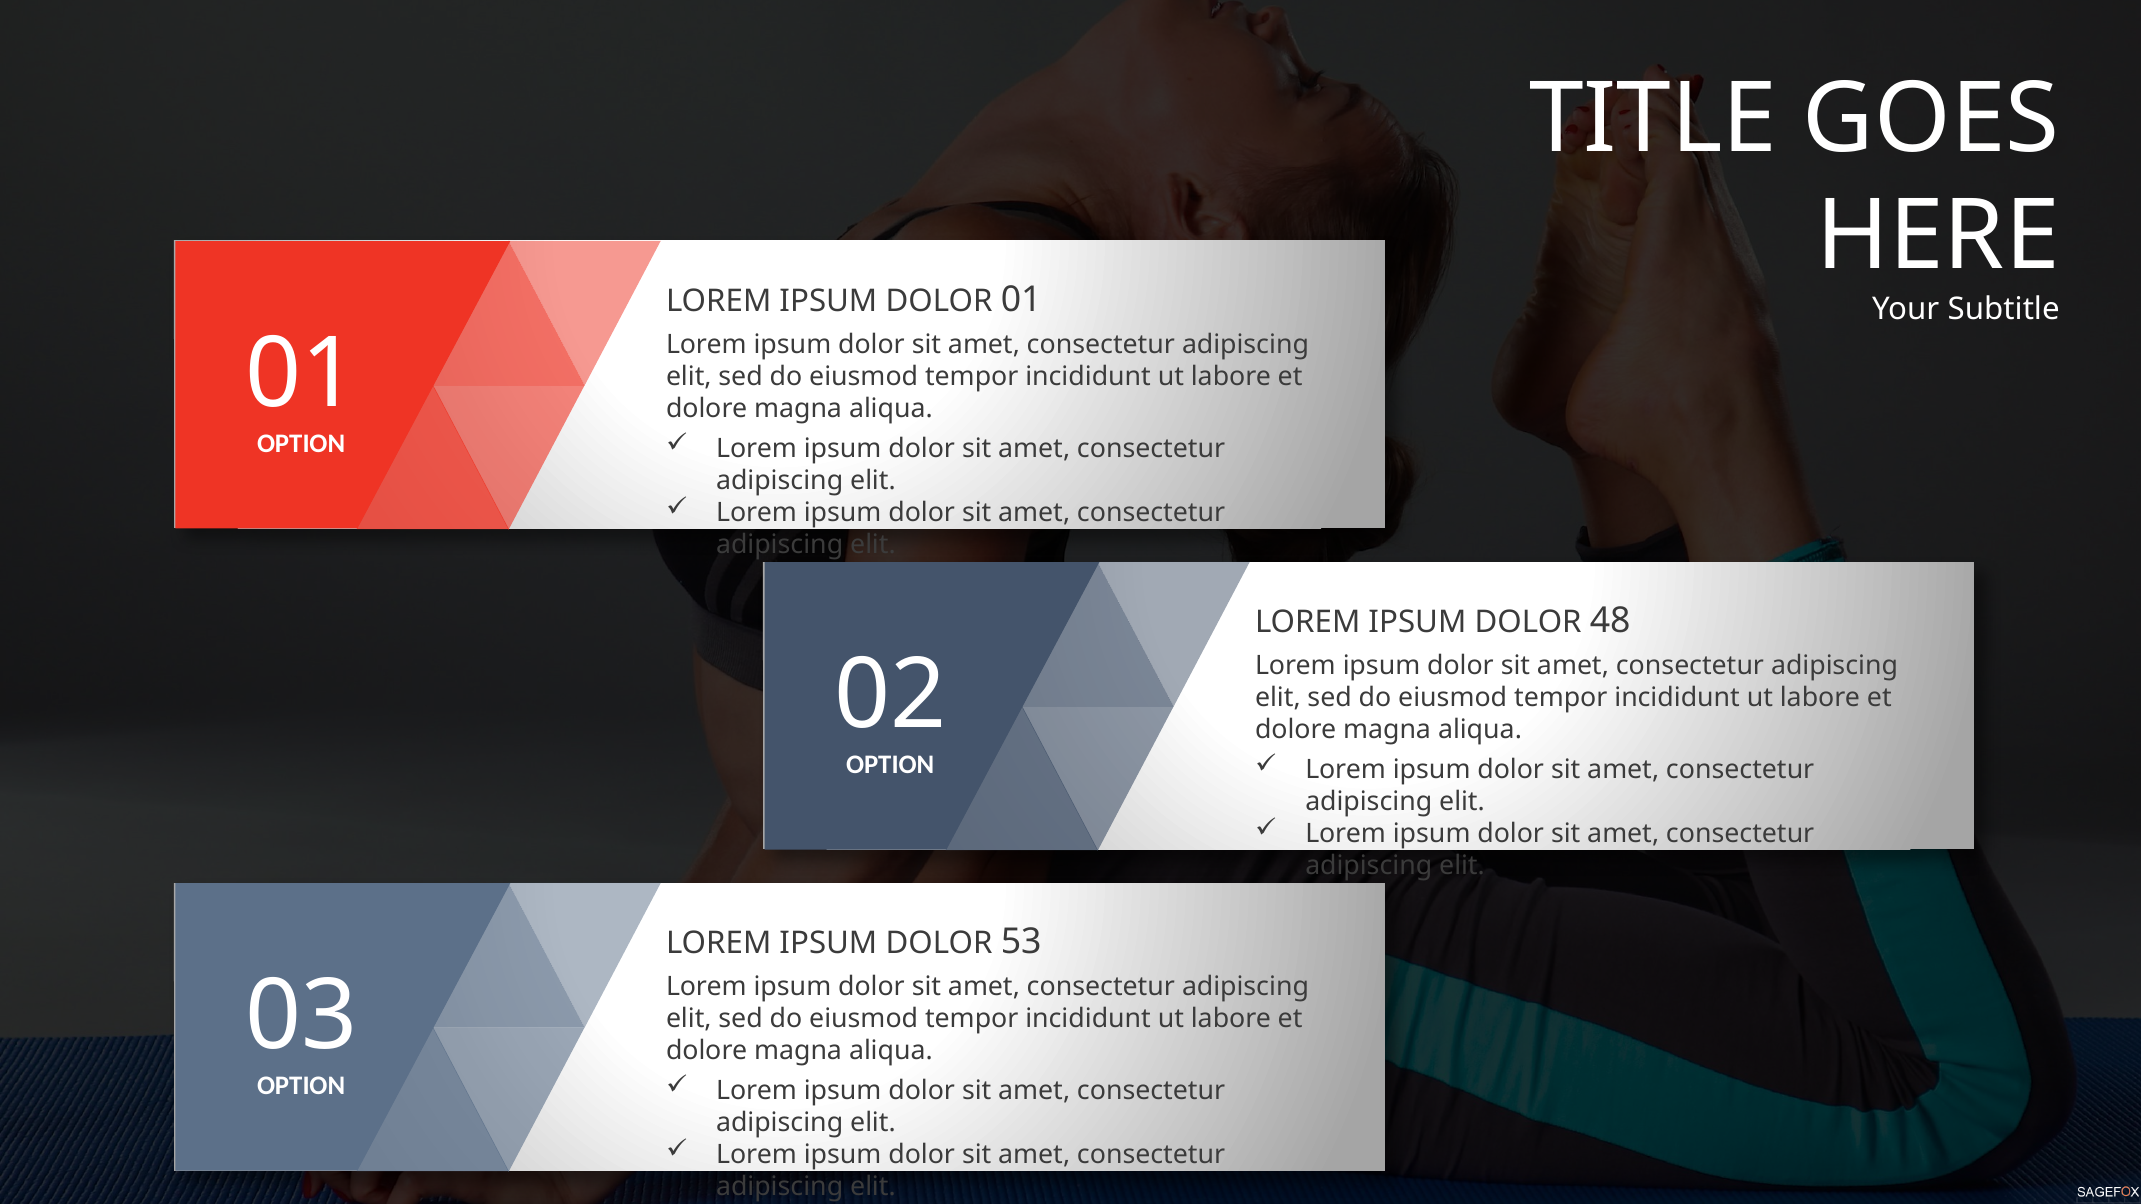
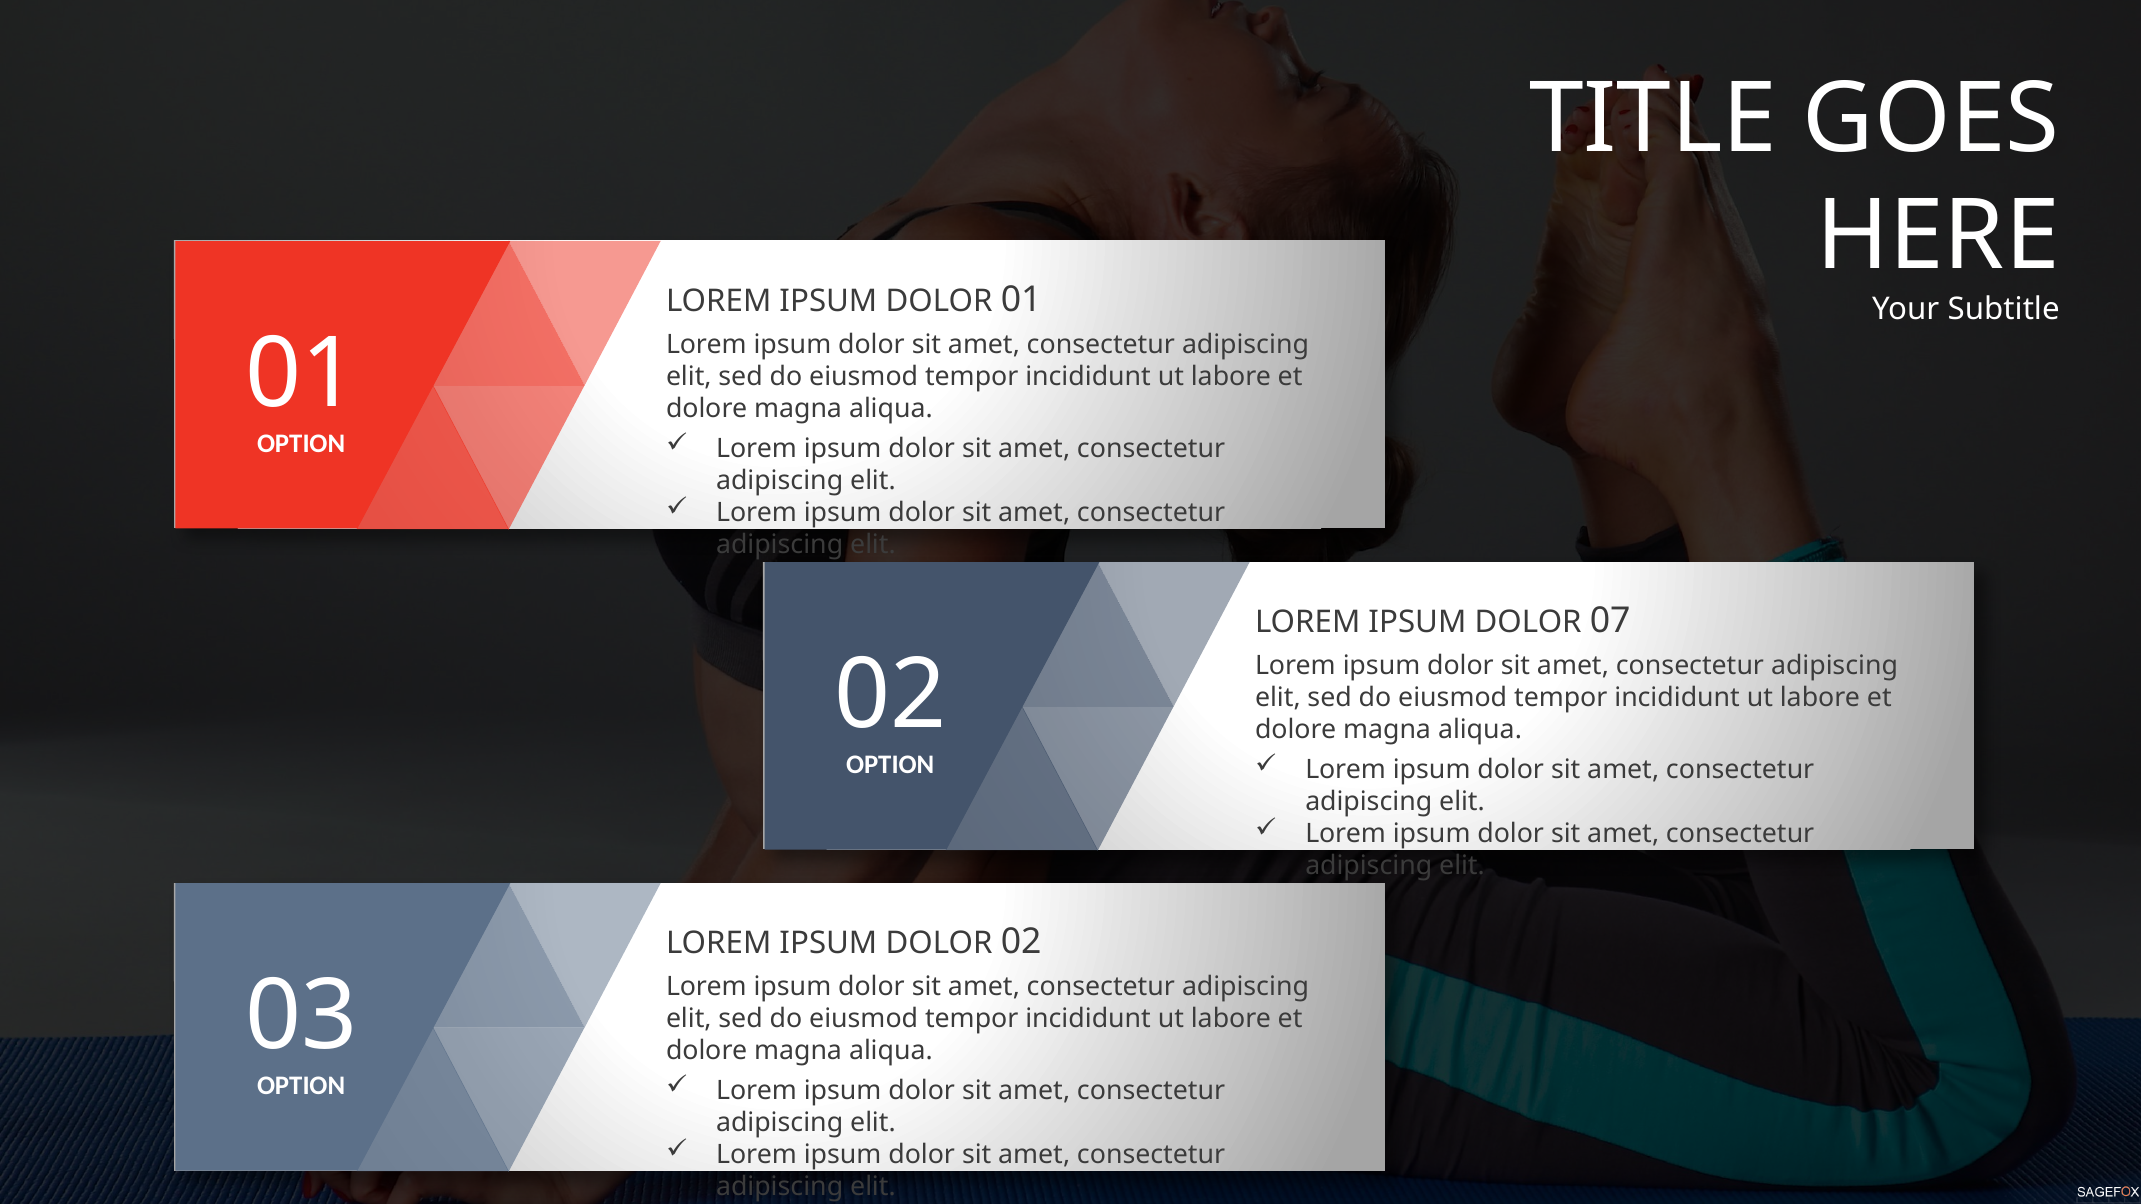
48: 48 -> 07
DOLOR 53: 53 -> 02
